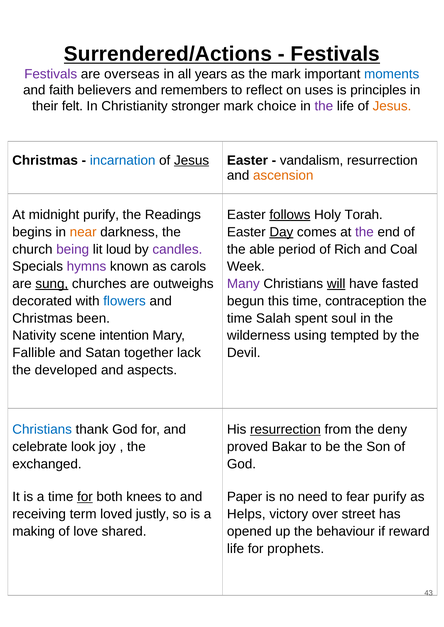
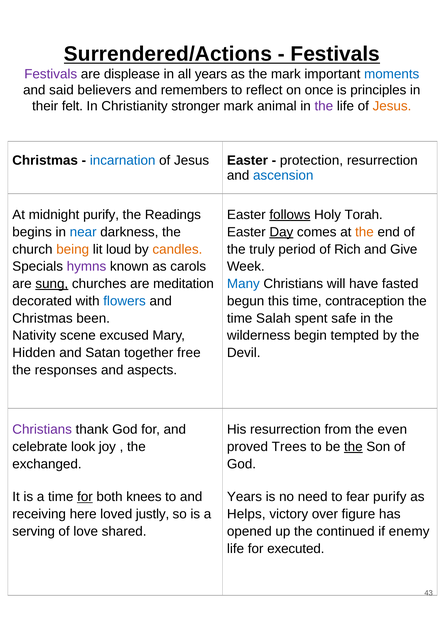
overseas: overseas -> displease
faith: faith -> said
uses: uses -> once
choice: choice -> animal
Jesus at (192, 160) underline: present -> none
vandalism: vandalism -> protection
ascension colour: orange -> blue
near colour: orange -> blue
the at (364, 232) colour: purple -> orange
being colour: purple -> orange
candles colour: purple -> orange
able: able -> truly
Coal: Coal -> Give
outweighs: outweighs -> meditation
Many colour: purple -> blue
will underline: present -> none
soul: soul -> safe
intention: intention -> excused
using: using -> begin
Fallible: Fallible -> Hidden
lack: lack -> free
developed: developed -> responses
Christians at (42, 430) colour: blue -> purple
resurrection at (285, 430) underline: present -> none
deny: deny -> even
Bakar: Bakar -> Trees
the at (353, 447) underline: none -> present
Paper at (245, 498): Paper -> Years
term: term -> here
street: street -> figure
making: making -> serving
behaviour: behaviour -> continued
reward: reward -> enemy
prophets: prophets -> executed
